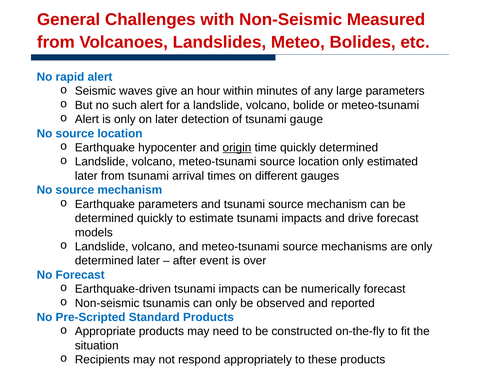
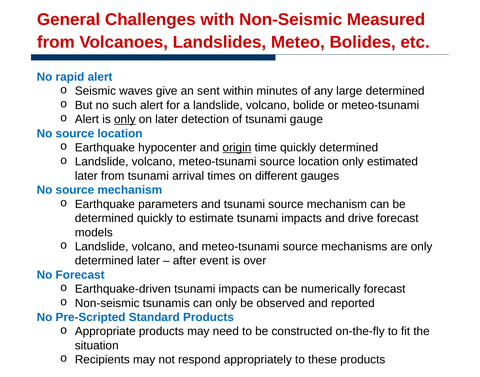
hour: hour -> sent
large parameters: parameters -> determined
only at (125, 119) underline: none -> present
